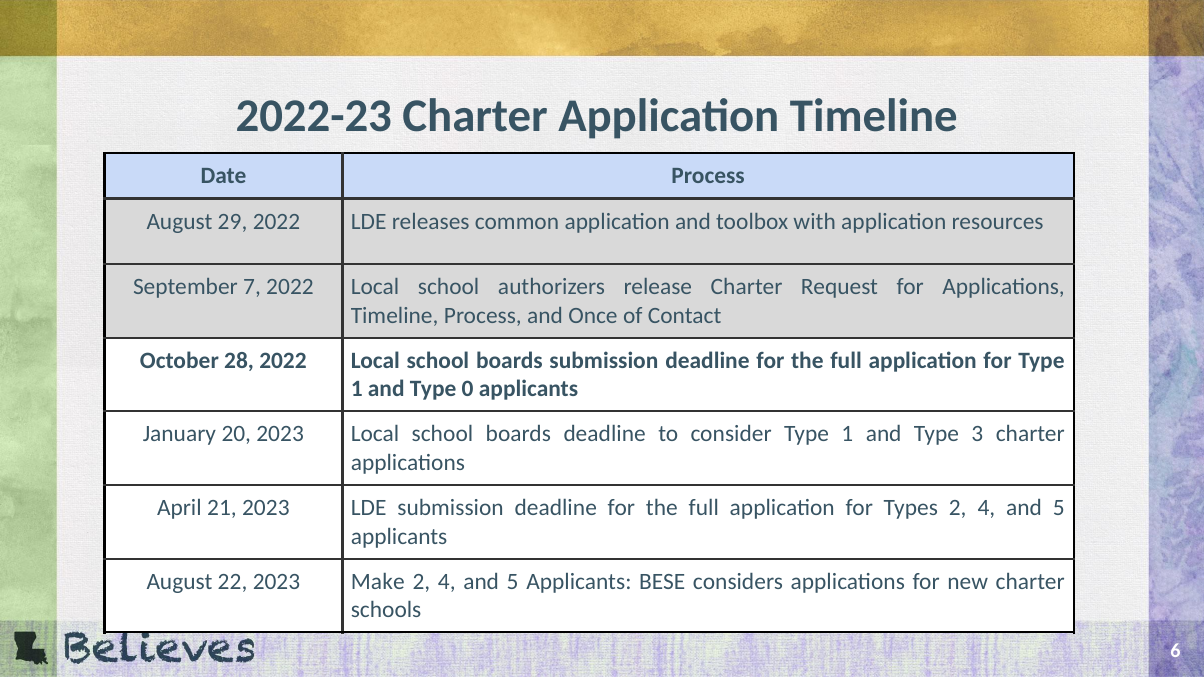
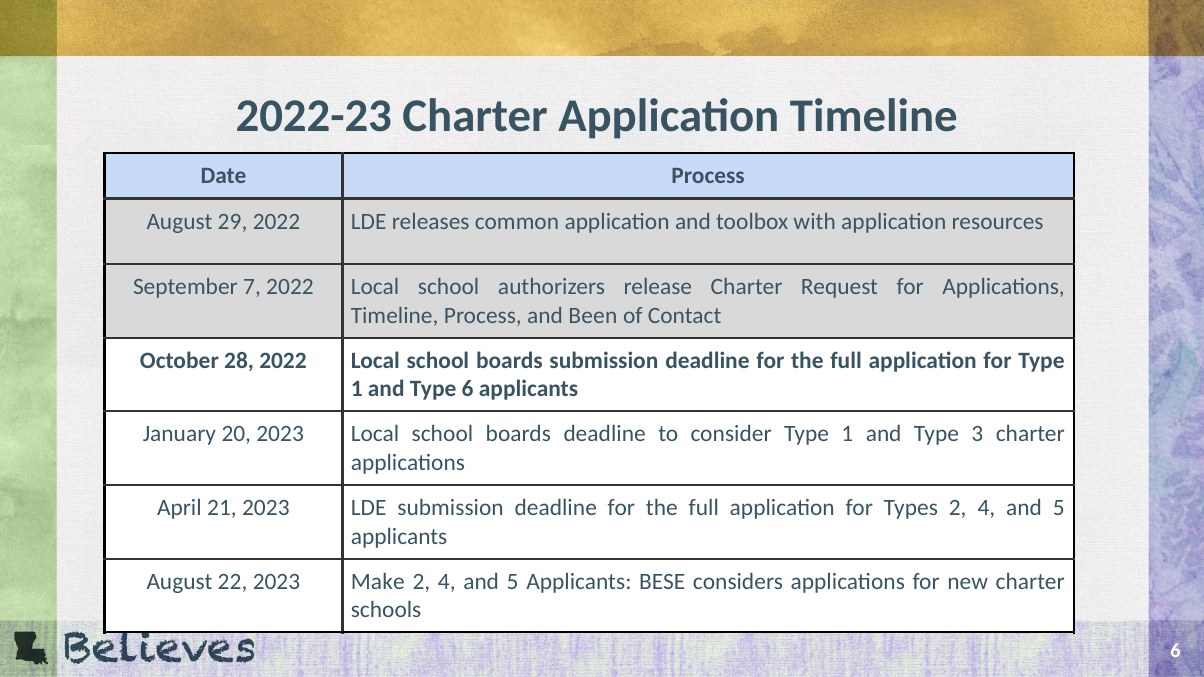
Once: Once -> Been
Type 0: 0 -> 6
